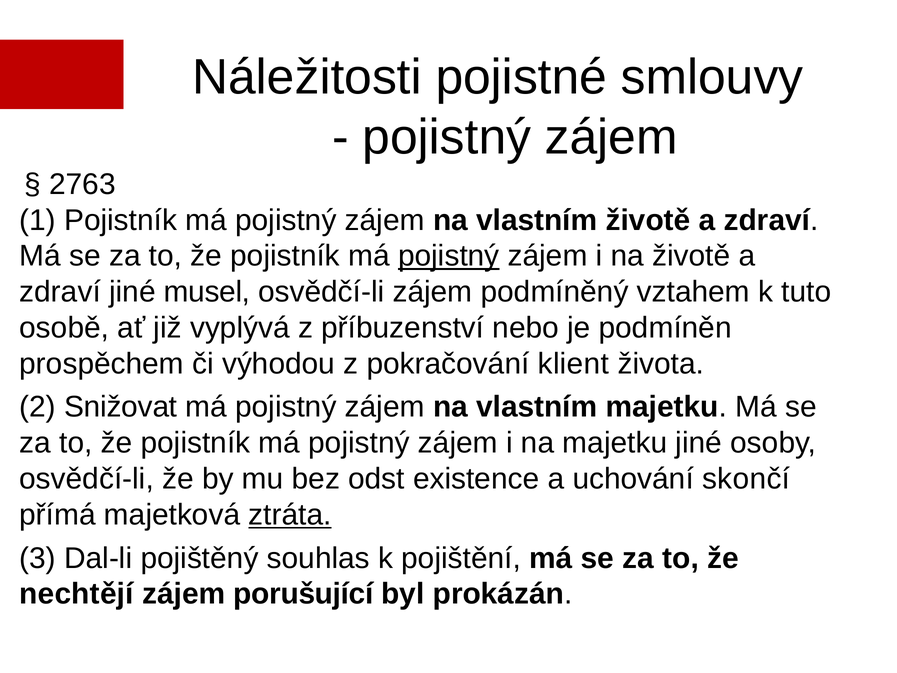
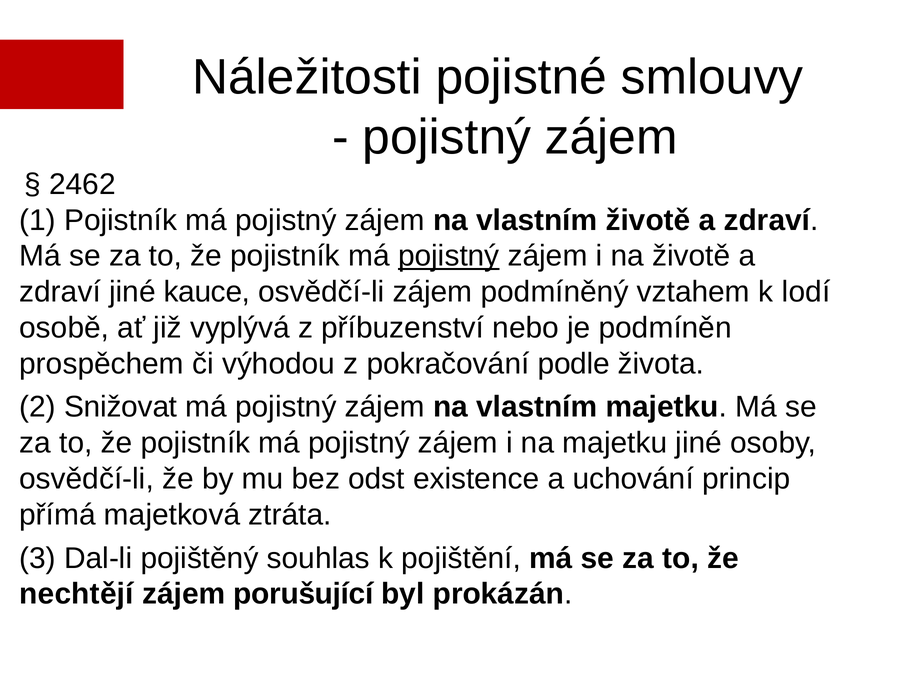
2763: 2763 -> 2462
musel: musel -> kauce
tuto: tuto -> lodí
klient: klient -> podle
skončí: skončí -> princip
ztráta underline: present -> none
